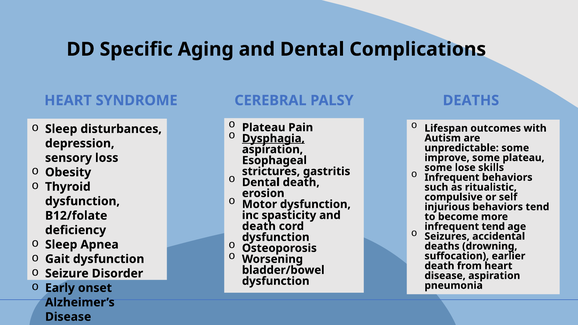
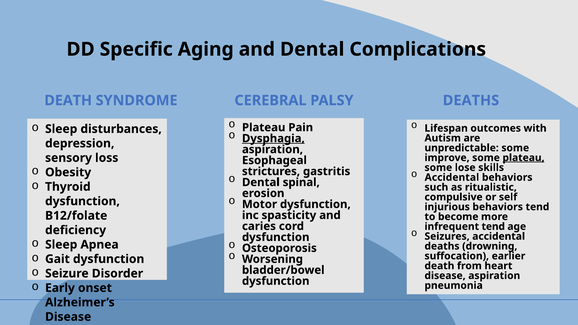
HEART at (68, 100): HEART -> DEATH
plateau at (523, 158) underline: none -> present
Infrequent at (452, 177): Infrequent -> Accidental
Dental death: death -> spinal
death at (259, 226): death -> caries
